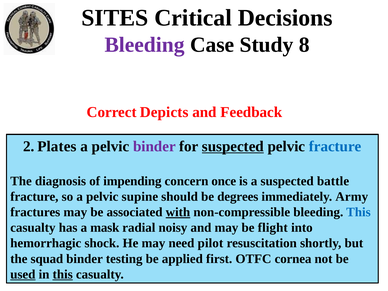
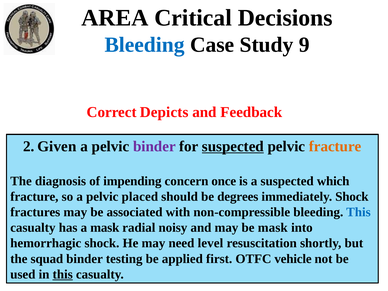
SITES: SITES -> AREA
Bleeding at (145, 45) colour: purple -> blue
8: 8 -> 9
Plates: Plates -> Given
fracture at (335, 146) colour: blue -> orange
battle: battle -> which
supine: supine -> placed
immediately Army: Army -> Shock
with underline: present -> none
be flight: flight -> mask
pilot: pilot -> level
cornea: cornea -> vehicle
used underline: present -> none
